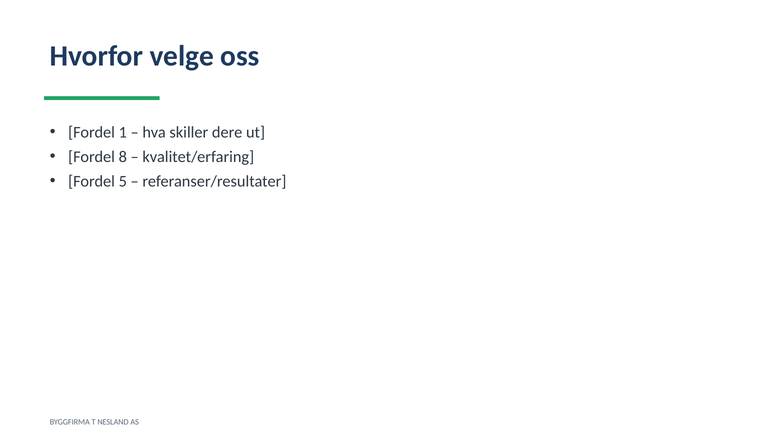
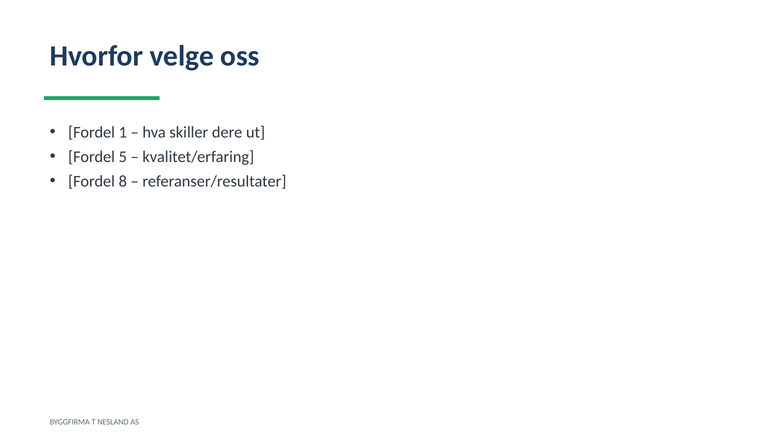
8: 8 -> 5
5: 5 -> 8
